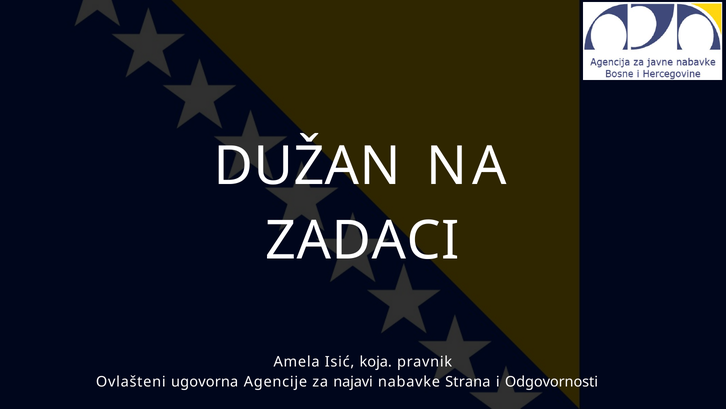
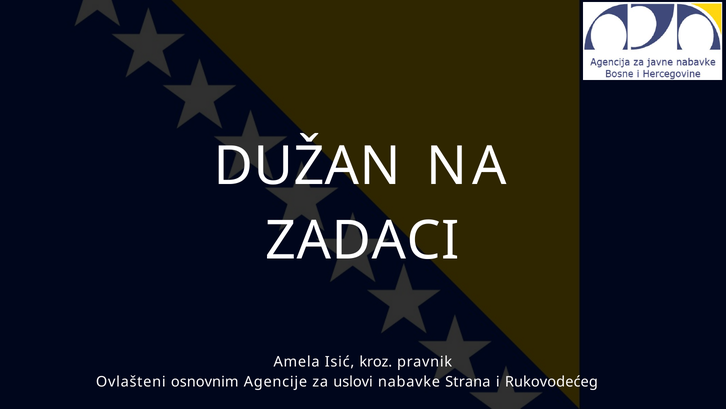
koja: koja -> kroz
ugovorna: ugovorna -> osnovnim
najavi: najavi -> uslovi
Odgovornosti: Odgovornosti -> Rukovodećeg
